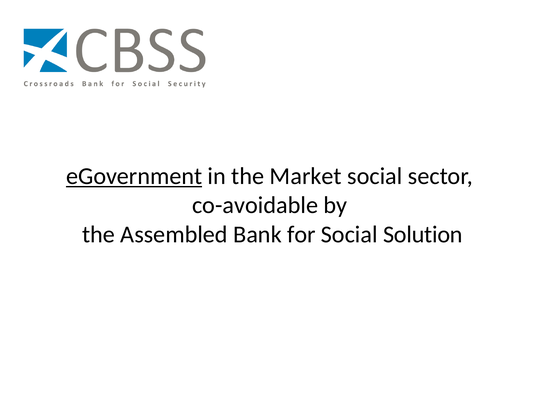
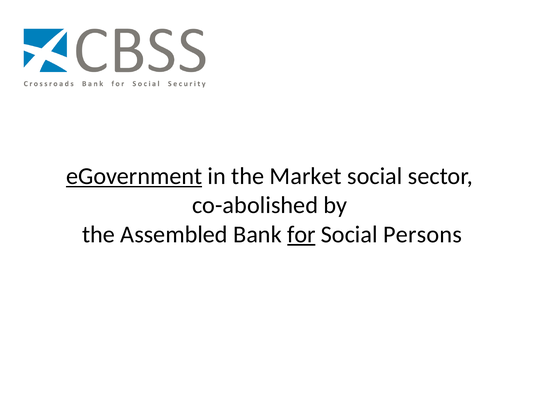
co-avoidable: co-avoidable -> co-abolished
for underline: none -> present
Solution: Solution -> Persons
